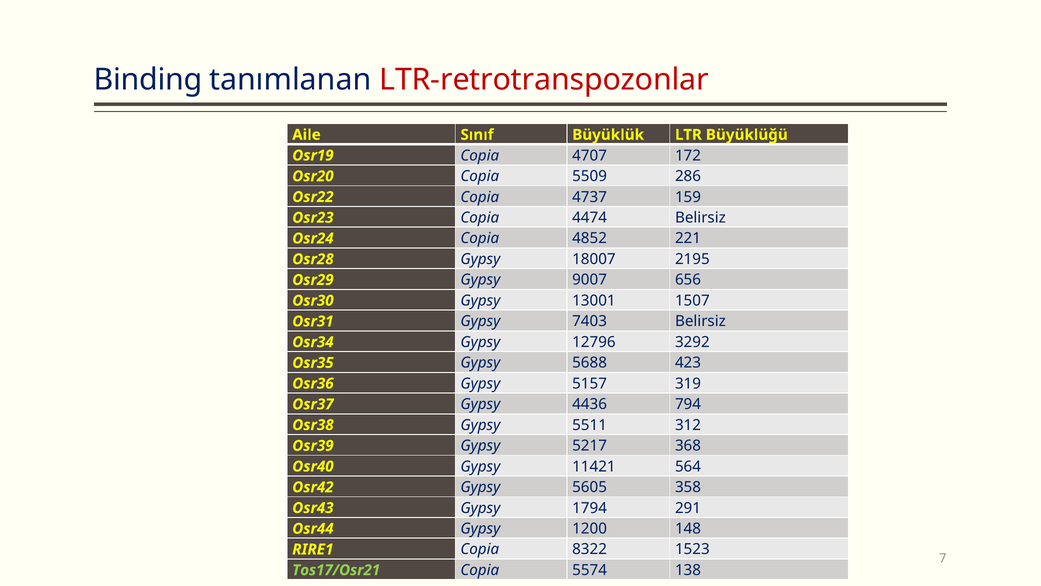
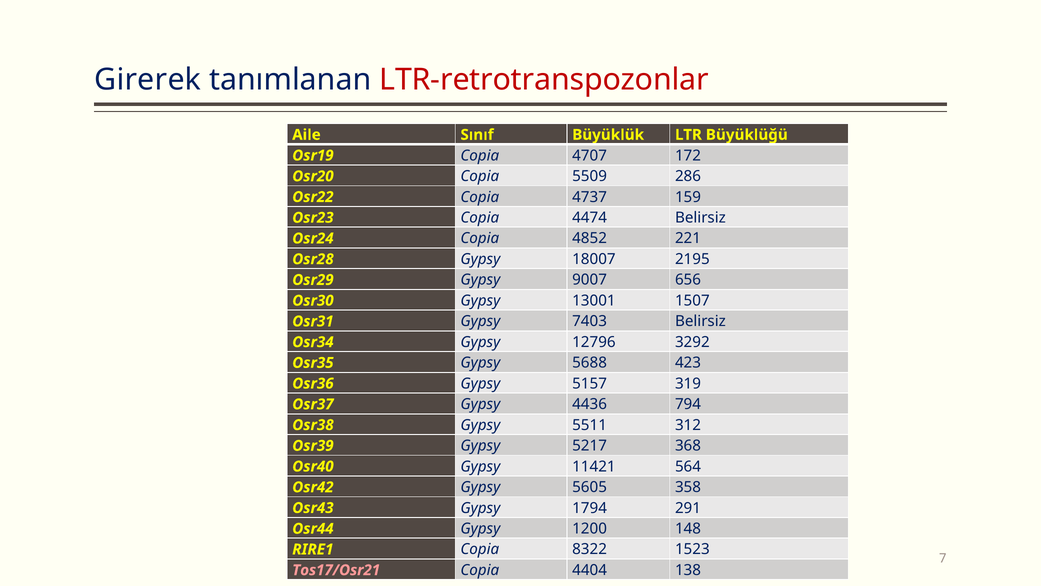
Binding: Binding -> Girerek
Tos17/Osr21 colour: light green -> pink
5574: 5574 -> 4404
